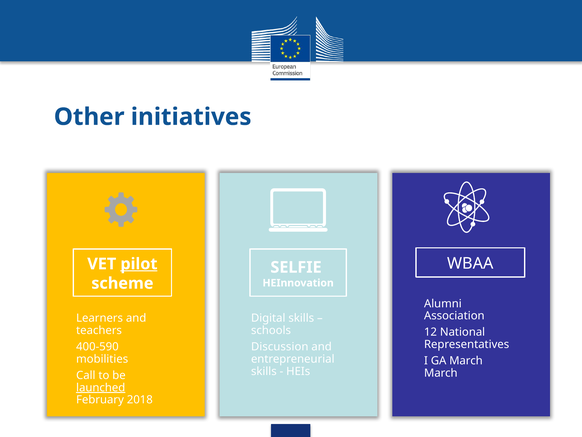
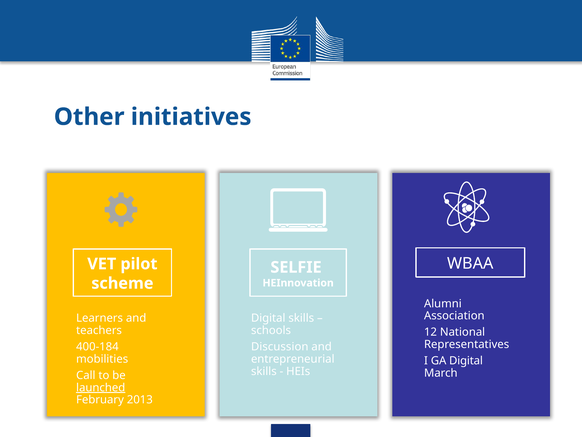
pilot underline: present -> none
400-590: 400-590 -> 400-184
GA March: March -> Digital
2018: 2018 -> 2013
